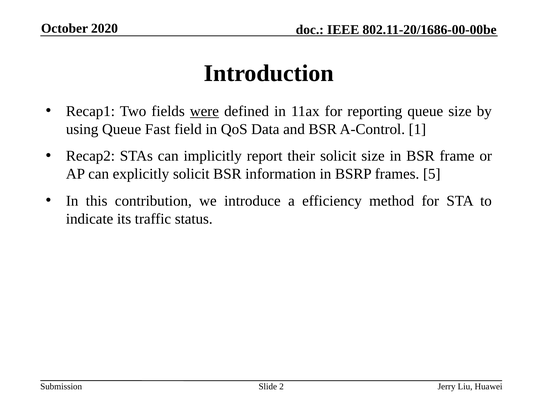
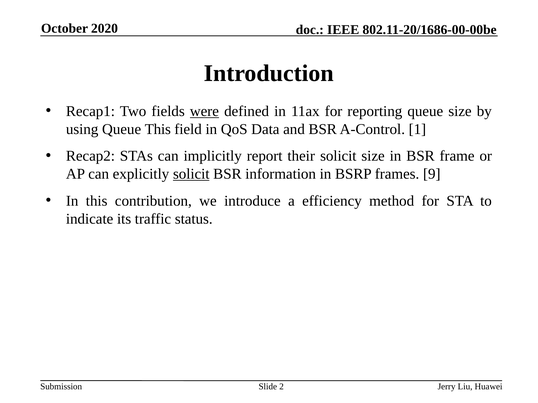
Queue Fast: Fast -> This
solicit at (191, 174) underline: none -> present
5: 5 -> 9
